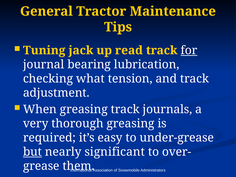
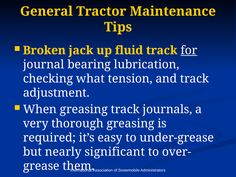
Tuning: Tuning -> Broken
read: read -> fluid
but underline: present -> none
